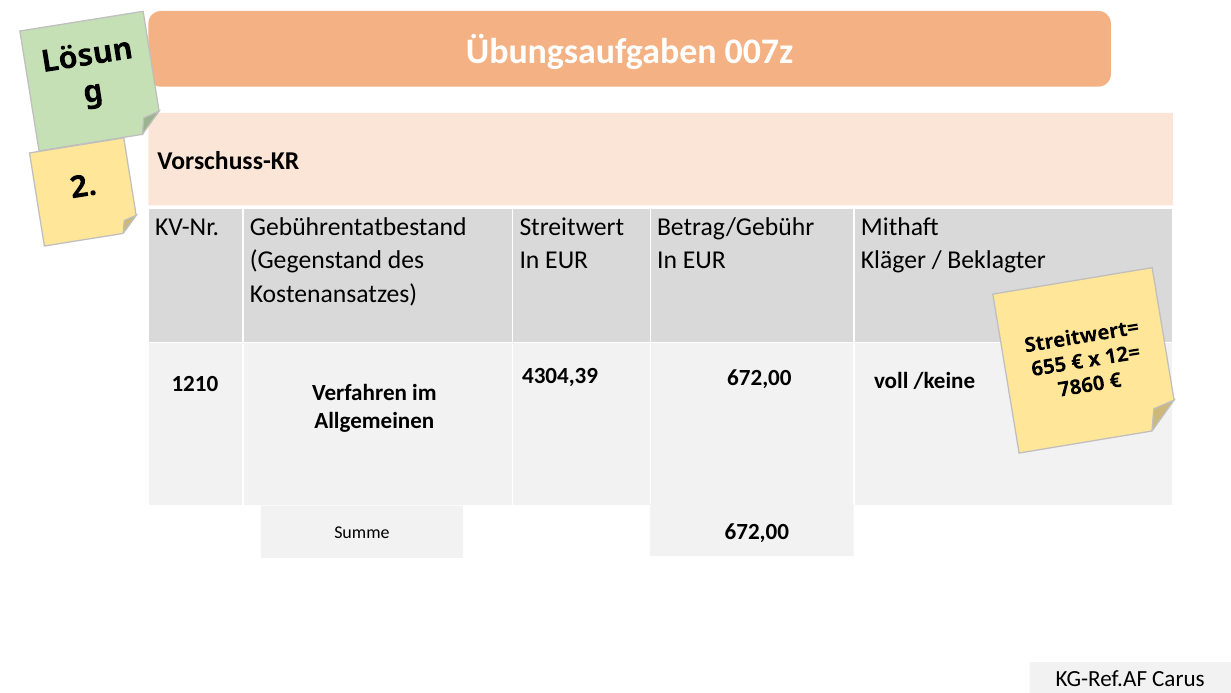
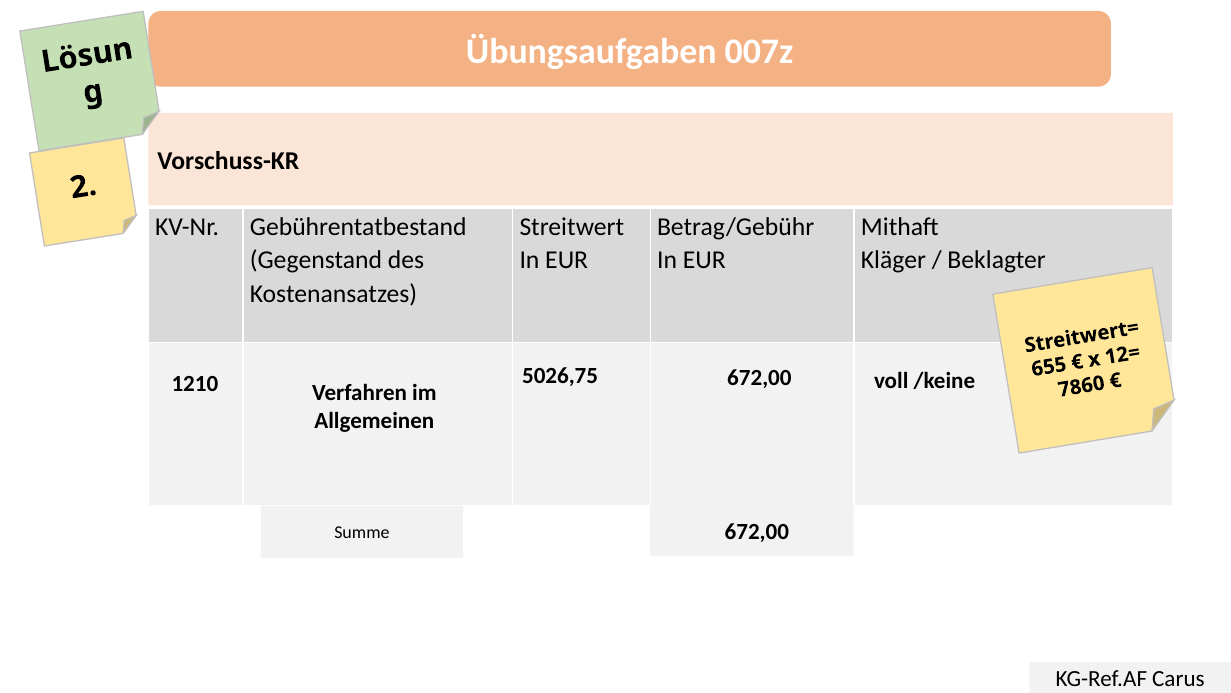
4304,39: 4304,39 -> 5026,75
